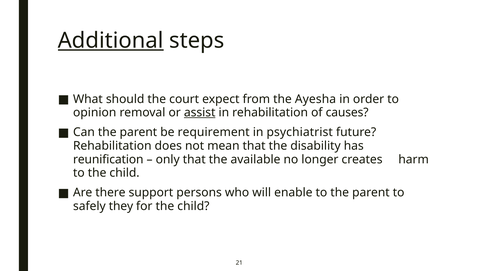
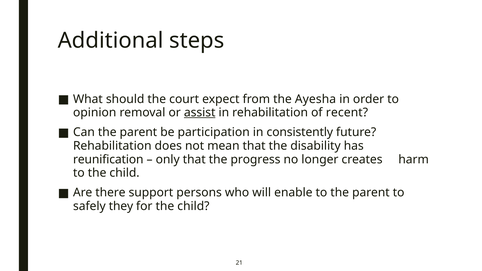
Additional underline: present -> none
causes: causes -> recent
requirement: requirement -> participation
psychiatrist: psychiatrist -> consistently
available: available -> progress
